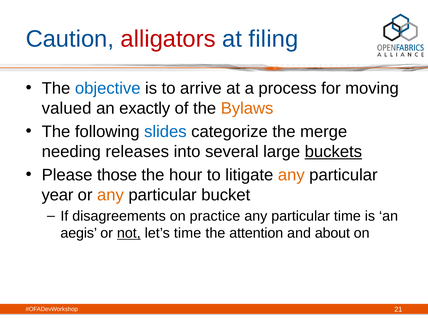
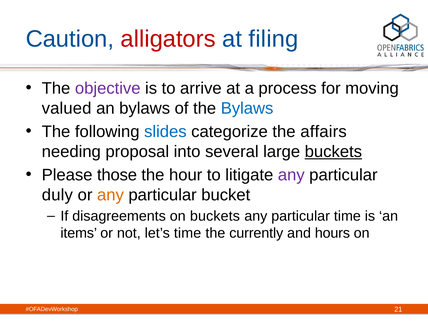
objective colour: blue -> purple
an exactly: exactly -> bylaws
Bylaws at (247, 108) colour: orange -> blue
merge: merge -> affairs
releases: releases -> proposal
any at (291, 175) colour: orange -> purple
year: year -> duly
on practice: practice -> buckets
aegis: aegis -> items
not underline: present -> none
attention: attention -> currently
about: about -> hours
